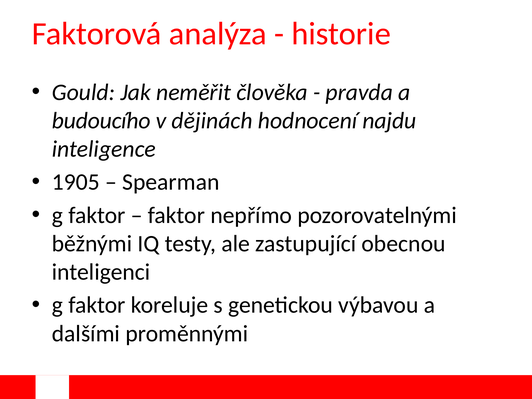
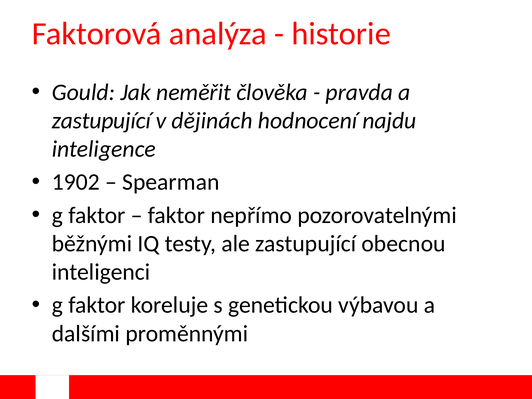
budoucího at (101, 121): budoucího -> zastupující
1905: 1905 -> 1902
